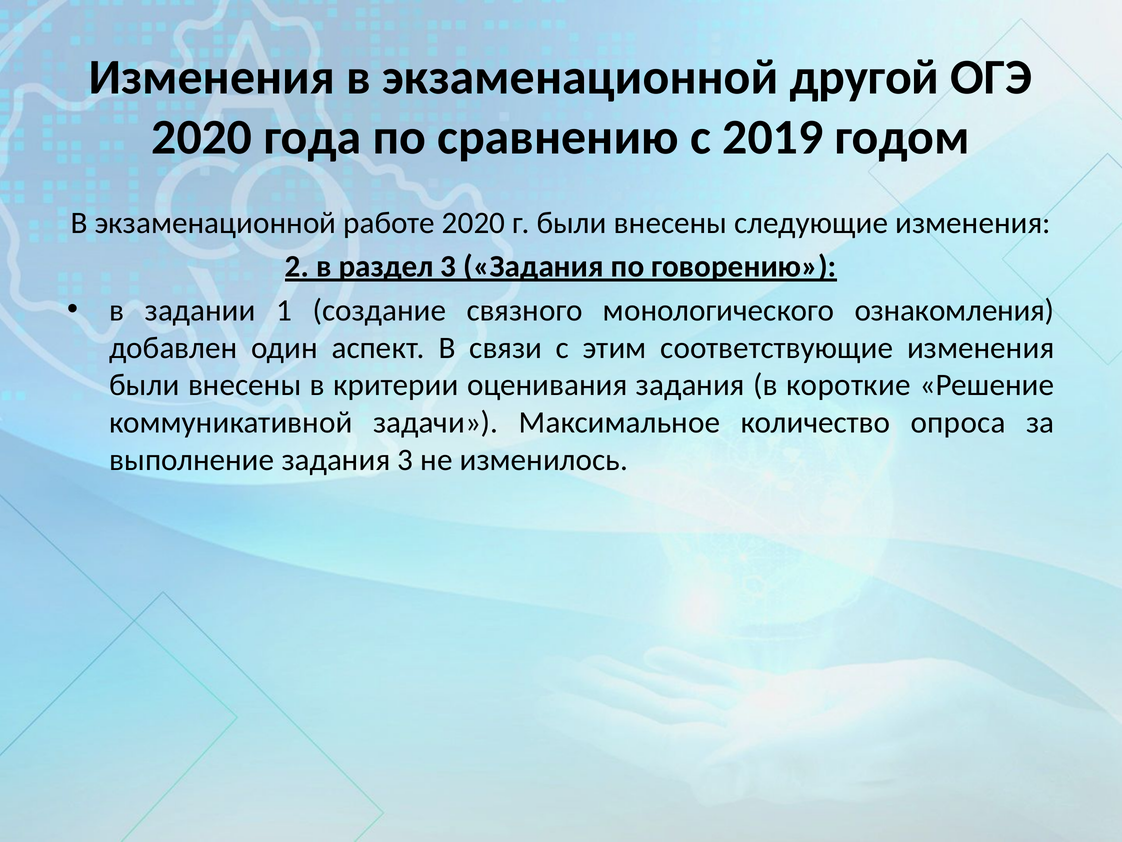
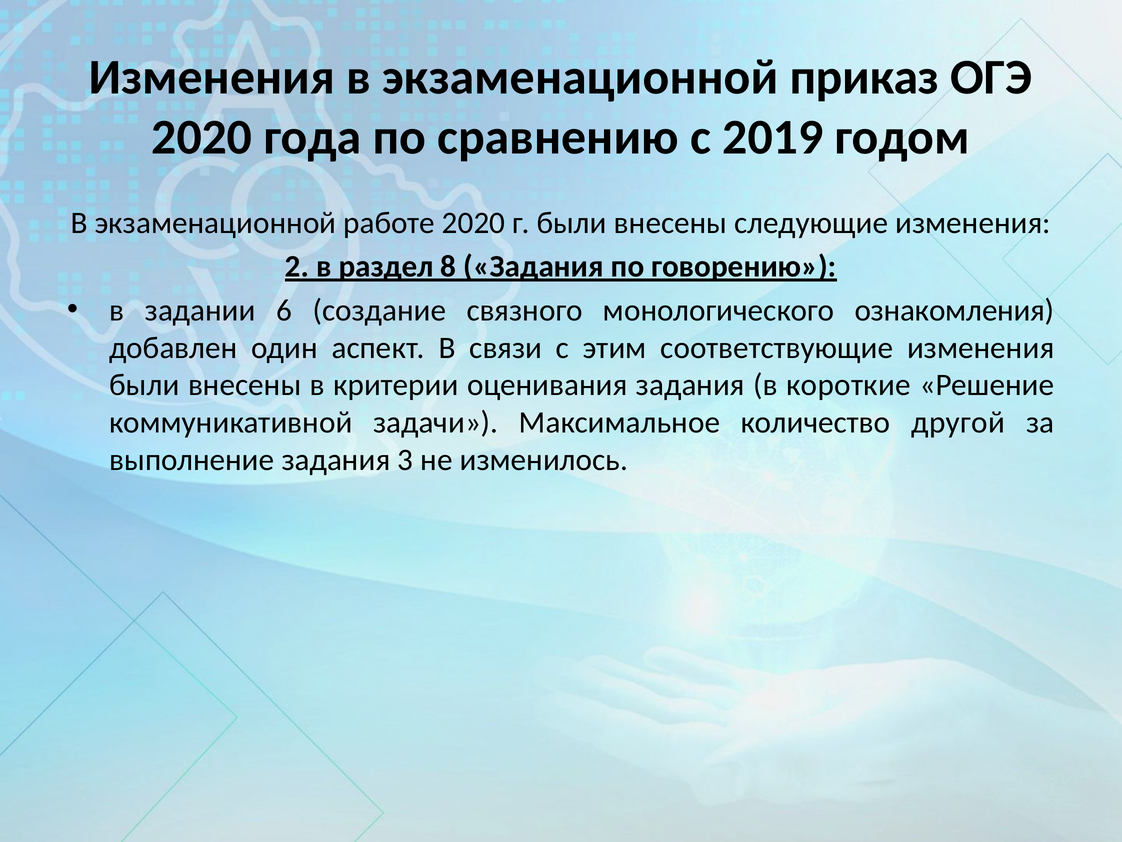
другой: другой -> приказ
раздел 3: 3 -> 8
1: 1 -> 6
опроса: опроса -> другой
